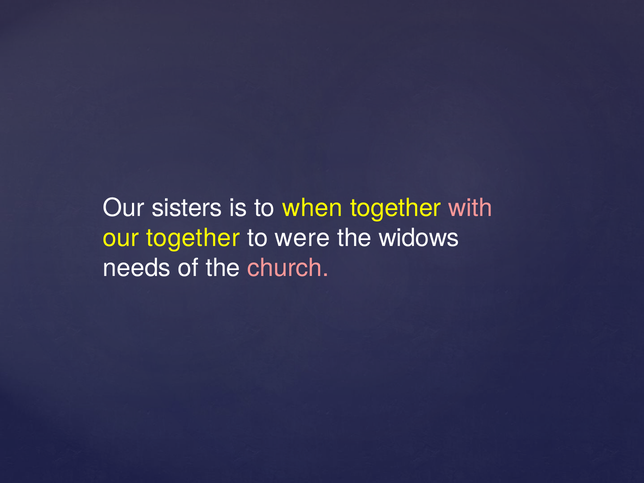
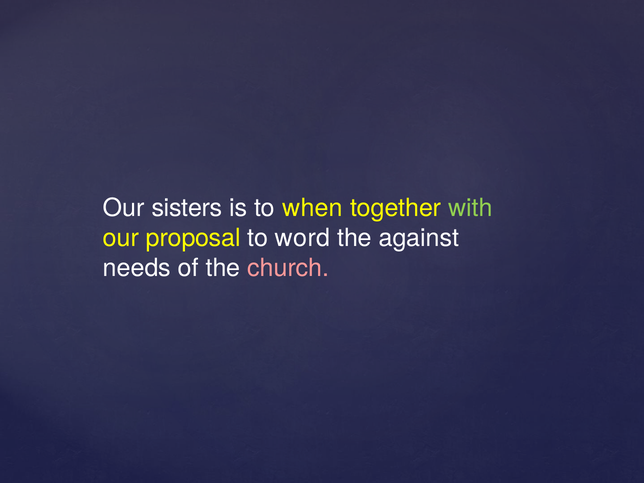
with colour: pink -> light green
our together: together -> proposal
were: were -> word
widows: widows -> against
